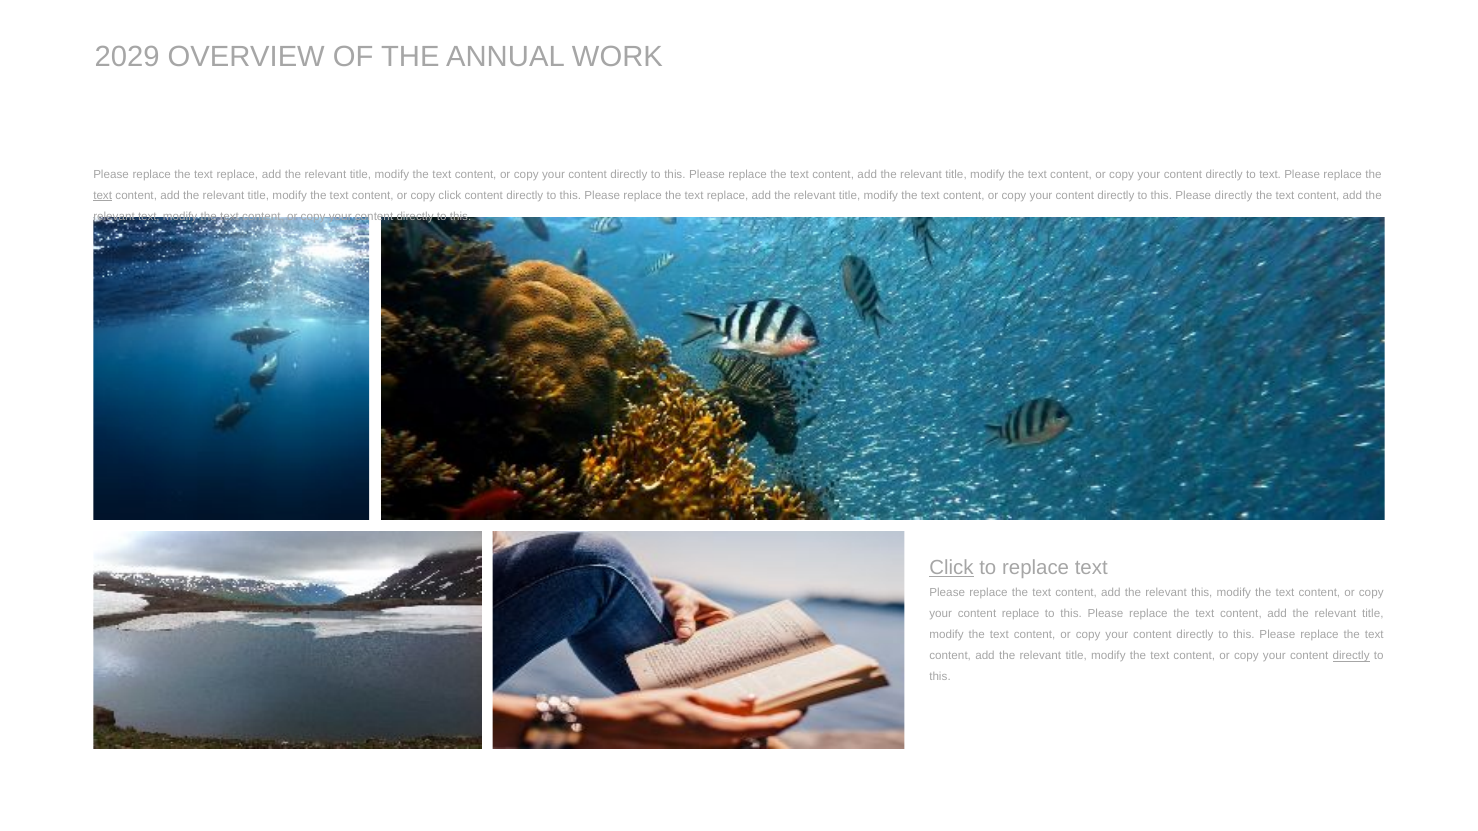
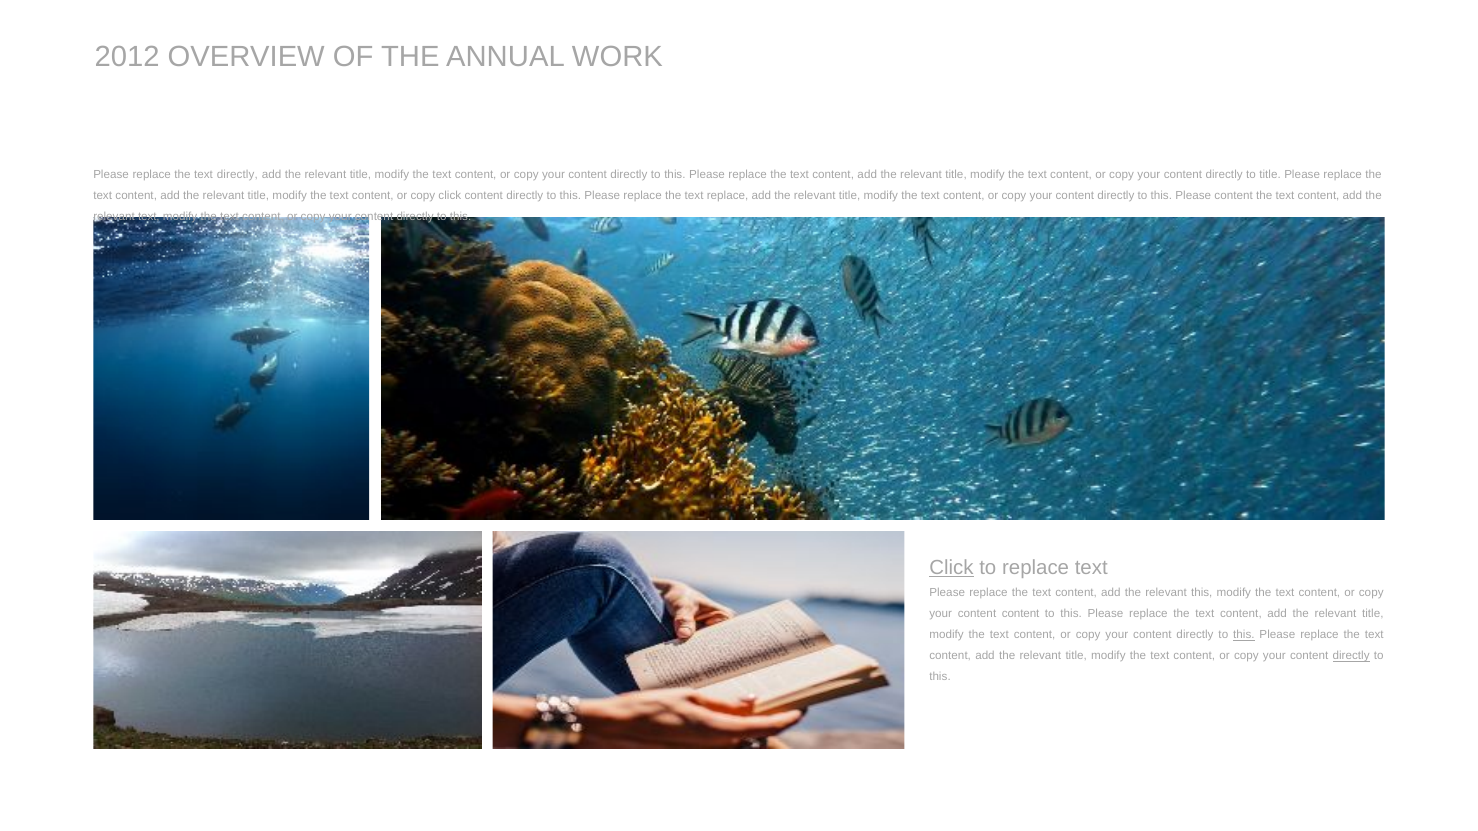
2029: 2029 -> 2012
replace at (237, 175): replace -> directly
to text: text -> title
text at (103, 196) underline: present -> none
Please directly: directly -> content
content replace: replace -> content
this at (1244, 635) underline: none -> present
